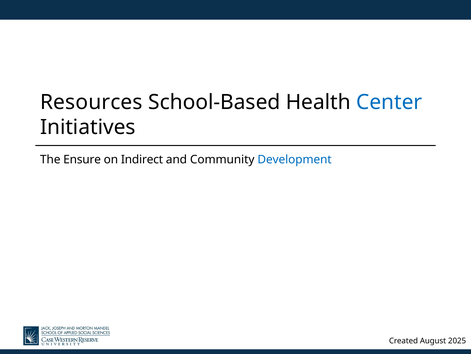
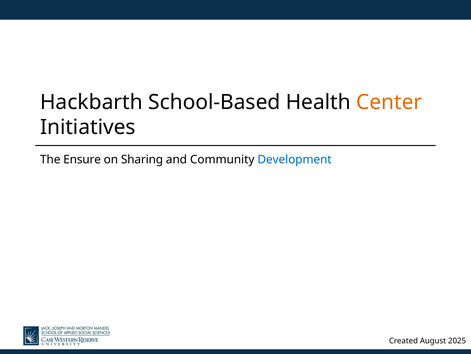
Resources: Resources -> Hackbarth
Center colour: blue -> orange
Indirect: Indirect -> Sharing
